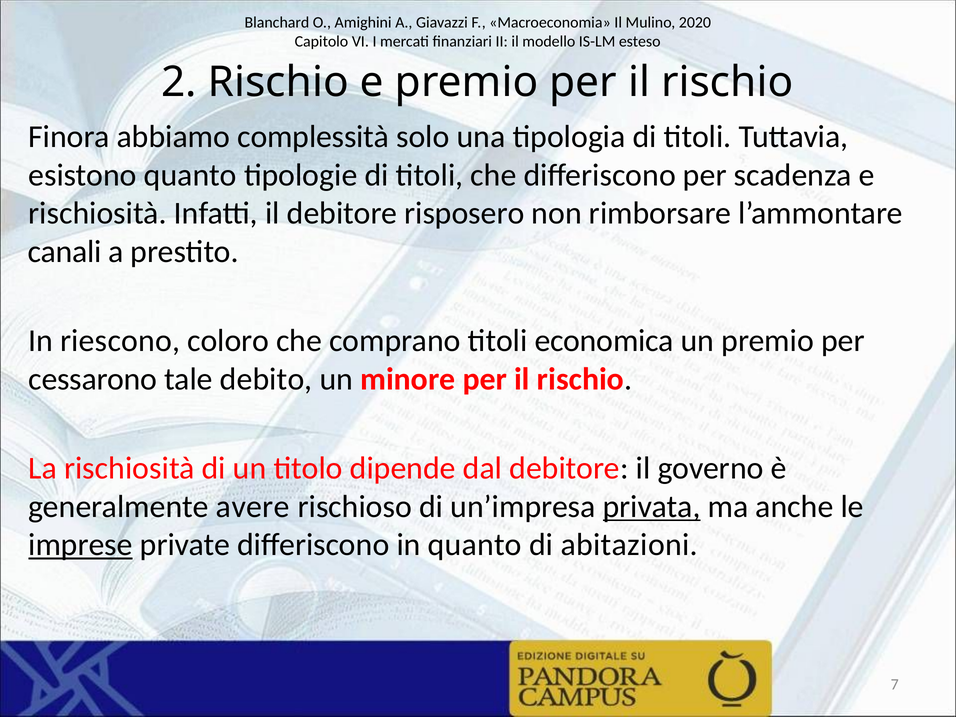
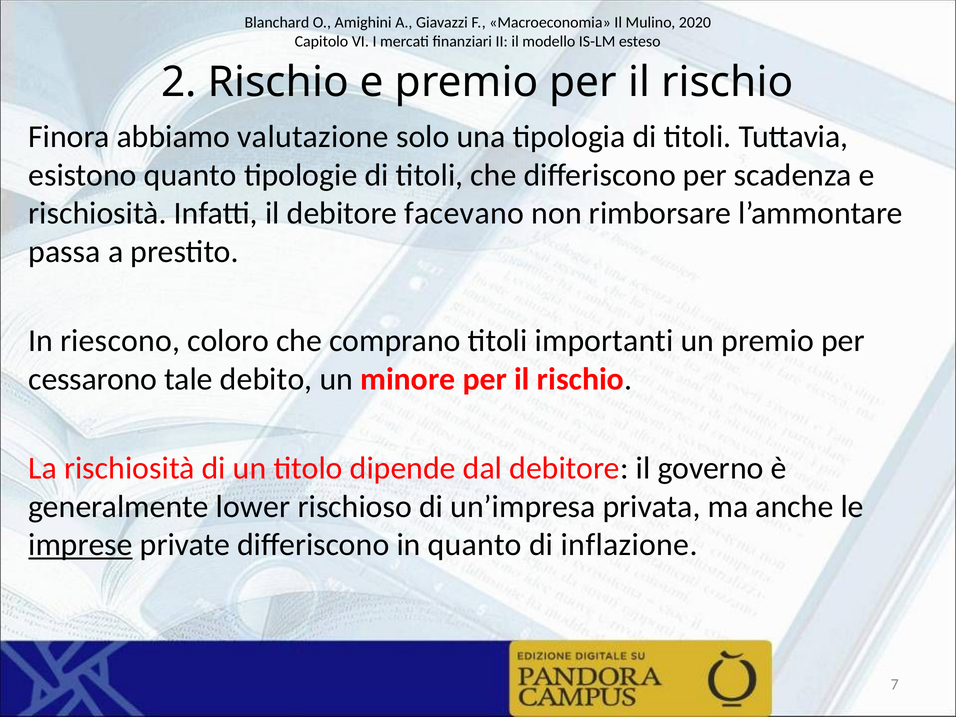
complessità: complessità -> valutazione
risposero: risposero -> facevano
canali: canali -> passa
economica: economica -> importanti
avere: avere -> lower
privata underline: present -> none
abitazioni: abitazioni -> inflazione
